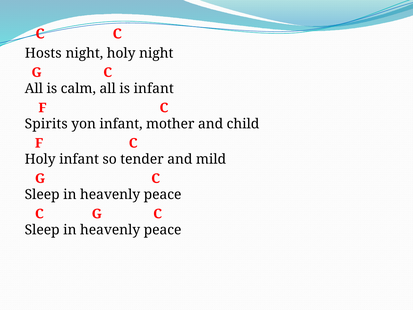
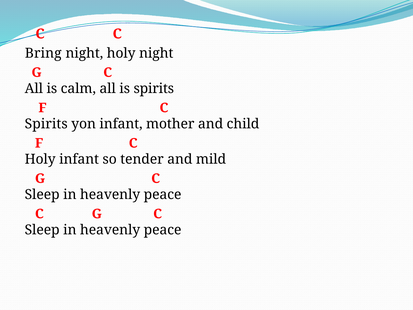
Hosts: Hosts -> Bring
is infant: infant -> spirits
